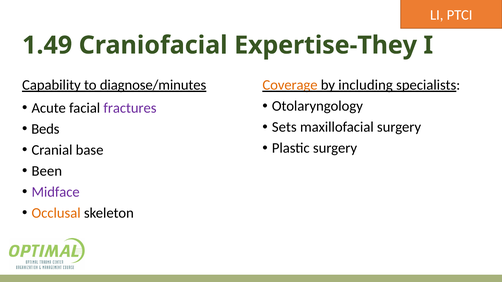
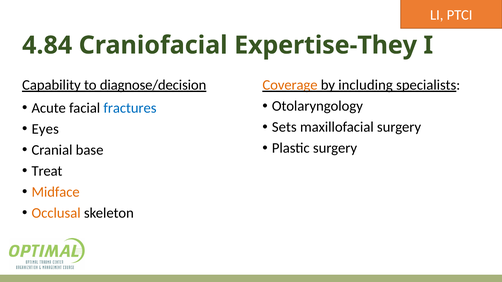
1.49: 1.49 -> 4.84
diagnose/minutes: diagnose/minutes -> diagnose/decision
fractures colour: purple -> blue
Beds: Beds -> Eyes
Been: Been -> Treat
Midface colour: purple -> orange
